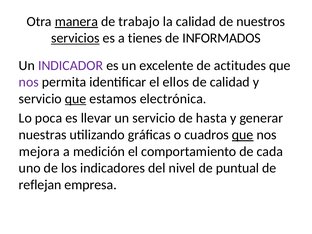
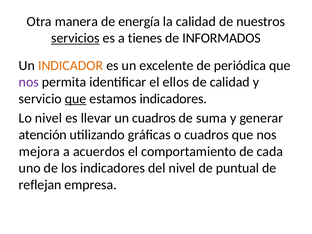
manera underline: present -> none
trabajo: trabajo -> energía
INDICADOR colour: purple -> orange
actitudes: actitudes -> periódica
estamos electrónica: electrónica -> indicadores
Lo poca: poca -> nivel
un servicio: servicio -> cuadros
hasta: hasta -> suma
nuestras: nuestras -> atención
que at (243, 135) underline: present -> none
medición: medición -> acuerdos
